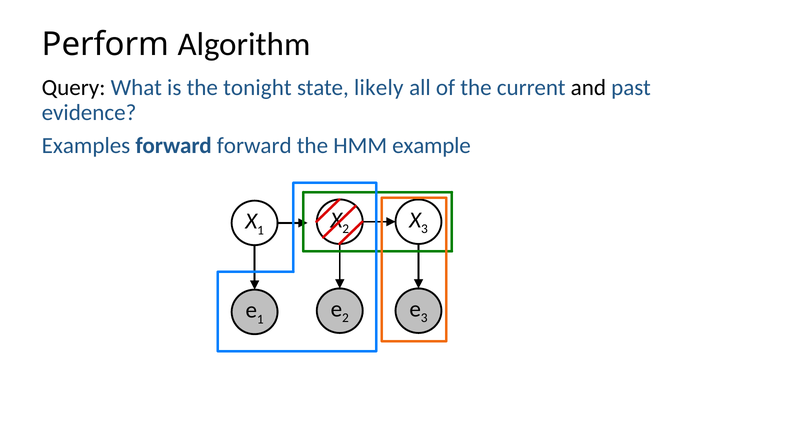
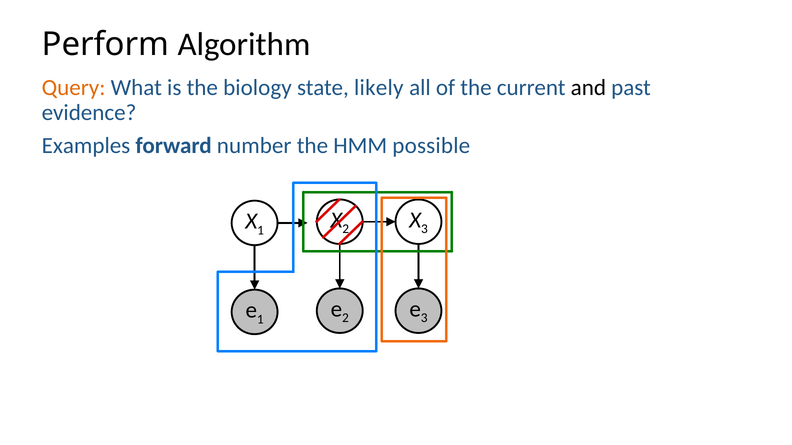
Query colour: black -> orange
tonight: tonight -> biology
forward forward: forward -> number
example: example -> possible
